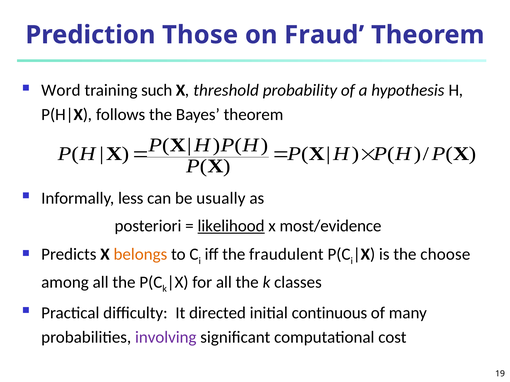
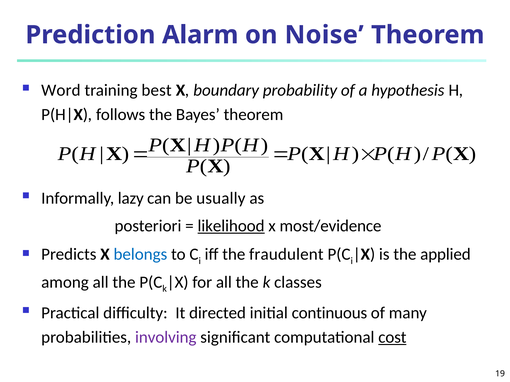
Those: Those -> Alarm
Fraud: Fraud -> Noise
such: such -> best
threshold: threshold -> boundary
less: less -> lazy
belongs colour: orange -> blue
choose: choose -> applied
cost underline: none -> present
